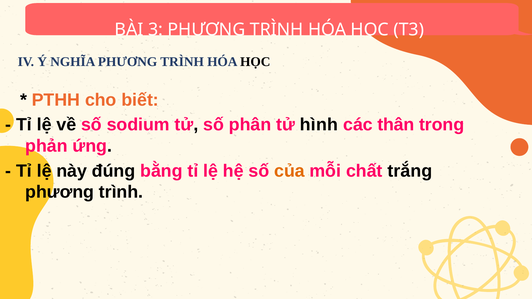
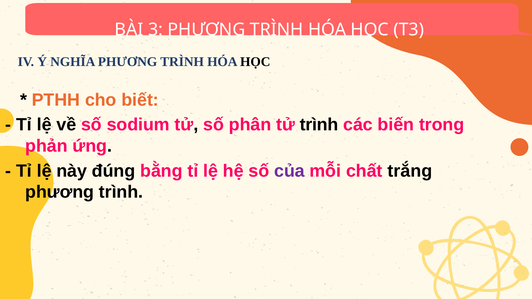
tử hình: hình -> trình
thân: thân -> biến
của colour: orange -> purple
